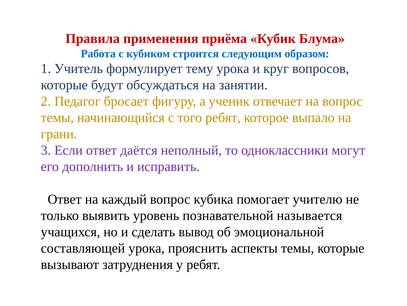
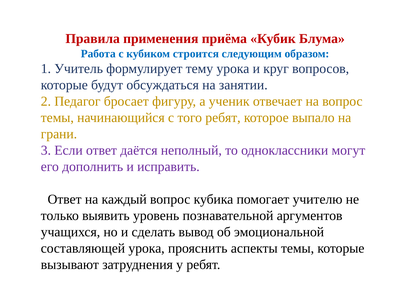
называется: называется -> аргументов
